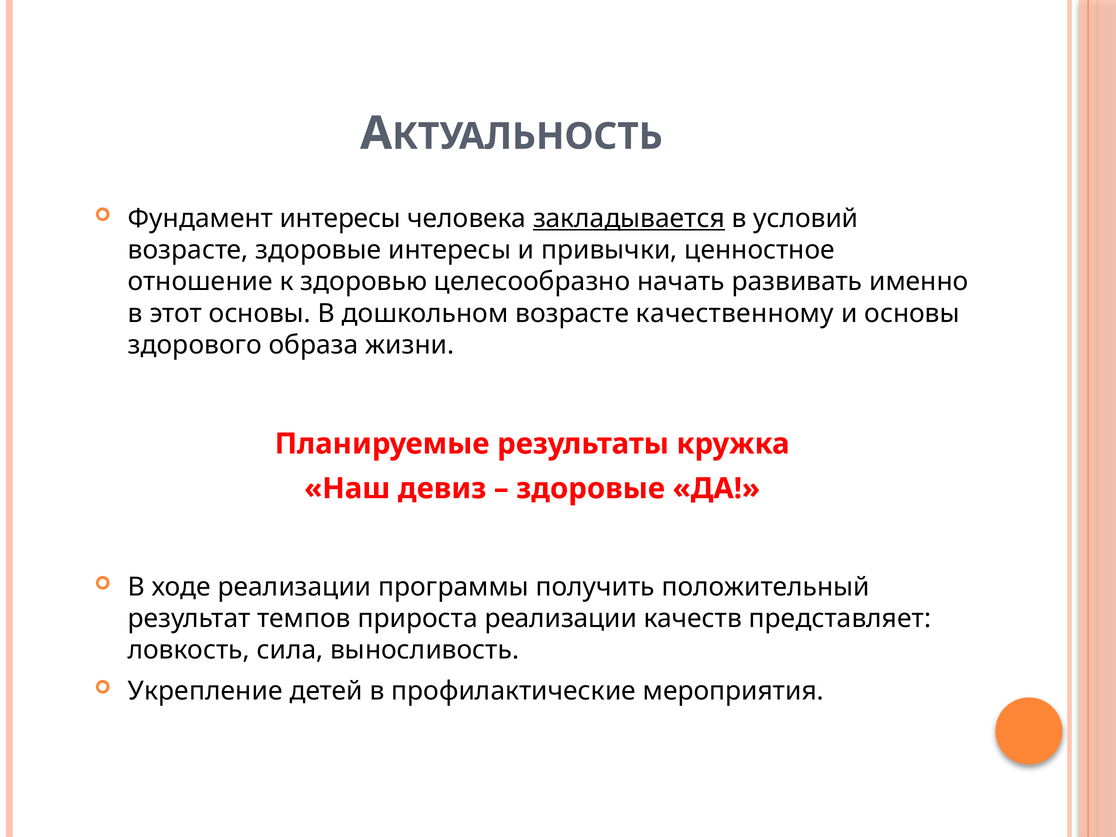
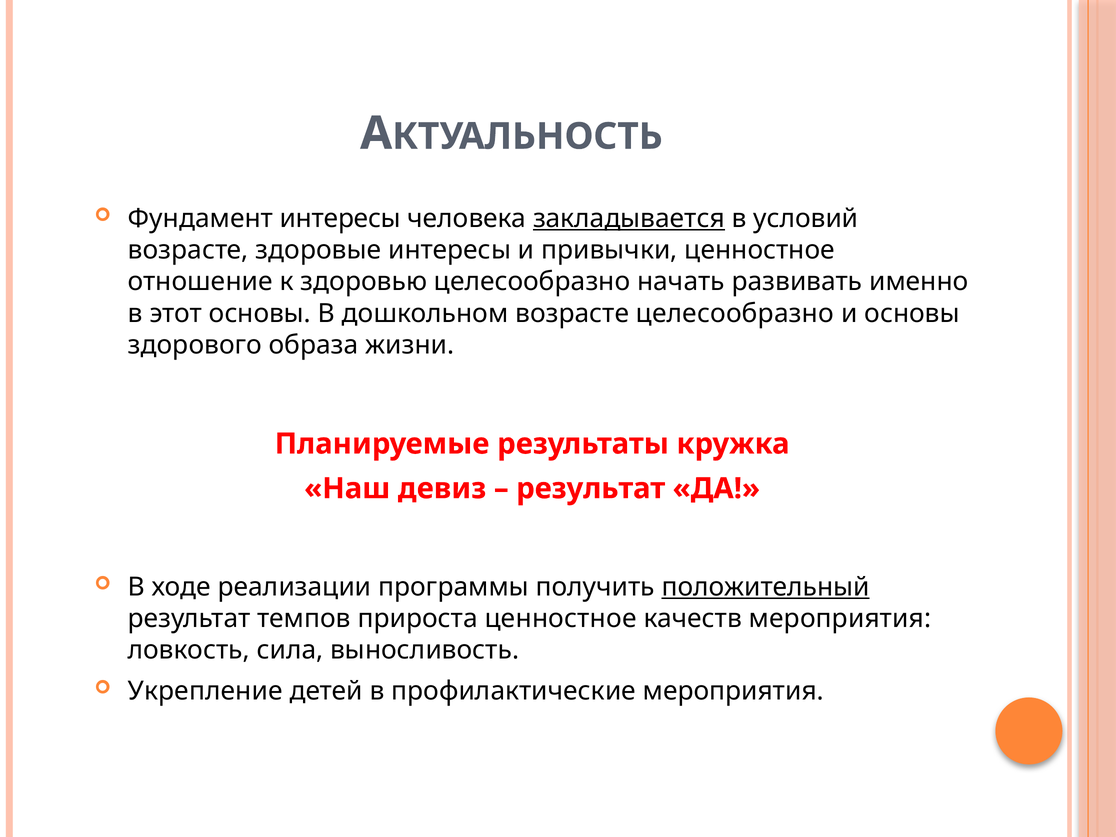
возрасте качественному: качественному -> целесообразно
здоровые at (591, 489): здоровые -> результат
положительный underline: none -> present
прироста реализации: реализации -> ценностное
качеств представляет: представляет -> мероприятия
